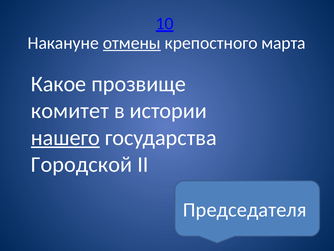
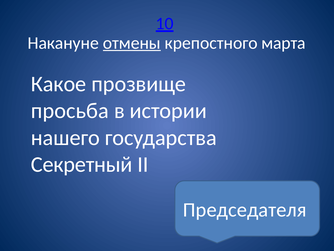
комитет: комитет -> просьба
нашего underline: present -> none
Городской: Городской -> Секретный
